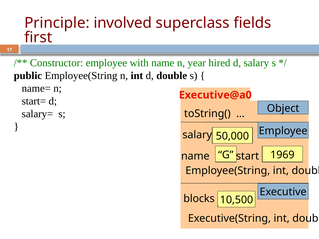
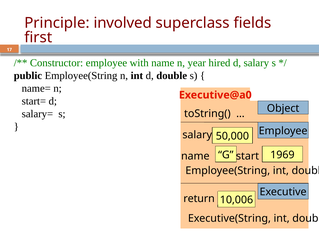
blocks: blocks -> return
10,500: 10,500 -> 10,006
